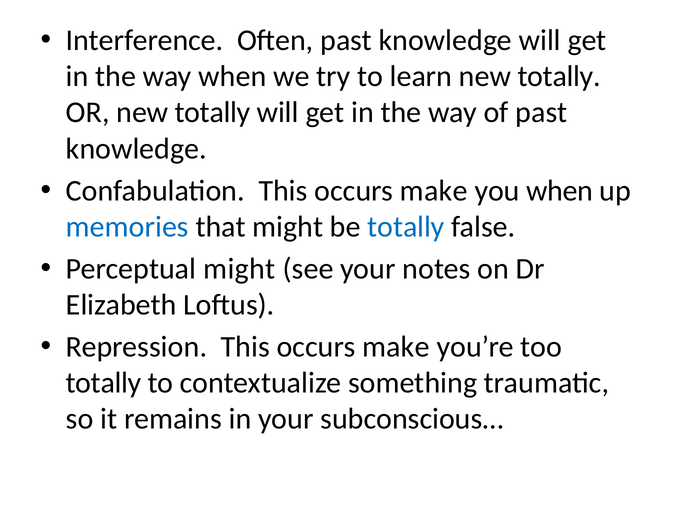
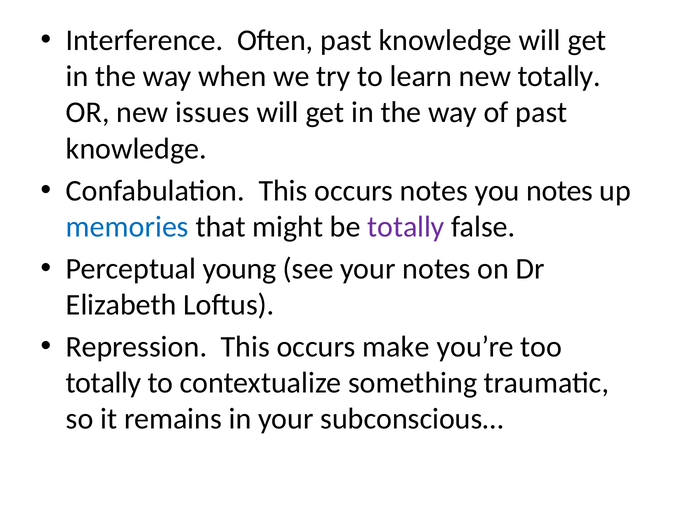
OR new totally: totally -> issues
Confabulation This occurs make: make -> notes
you when: when -> notes
totally at (406, 227) colour: blue -> purple
Perceptual might: might -> young
